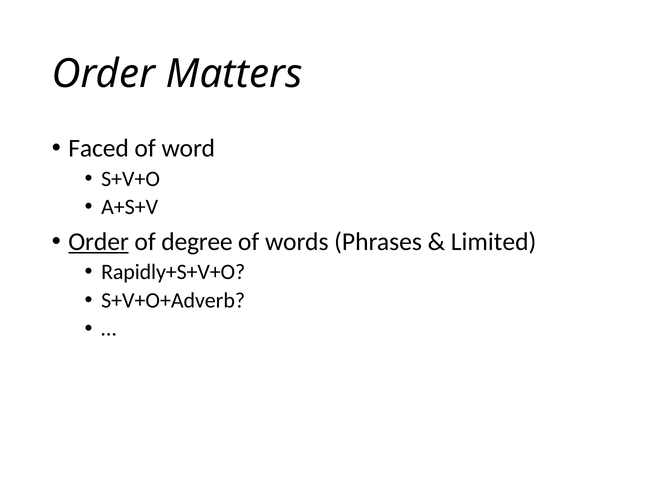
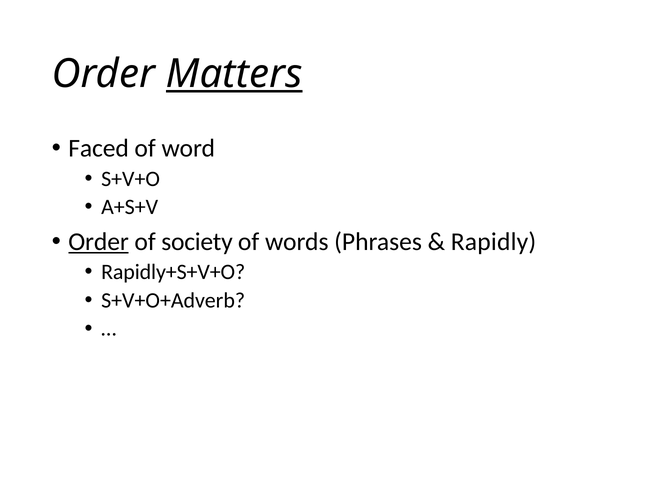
Matters underline: none -> present
degree: degree -> society
Limited: Limited -> Rapidly
